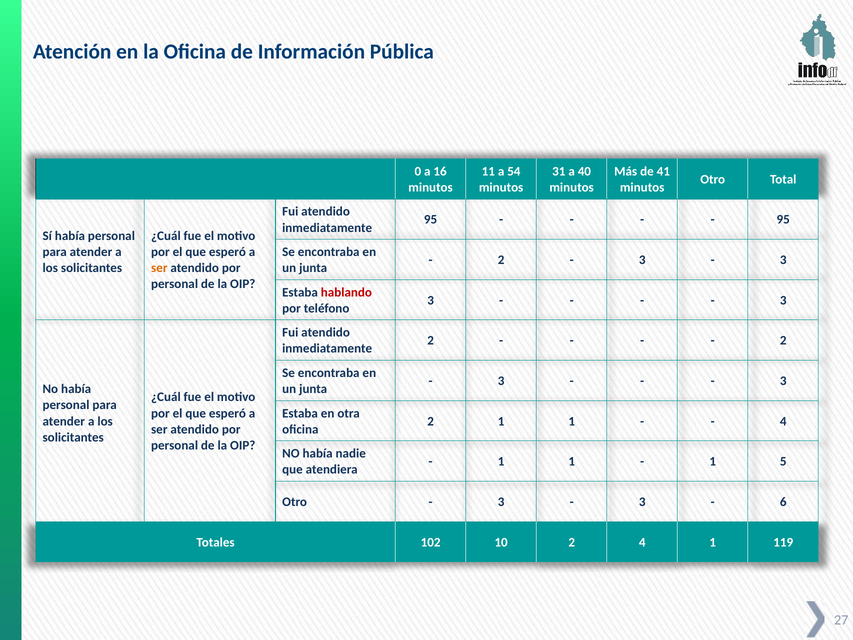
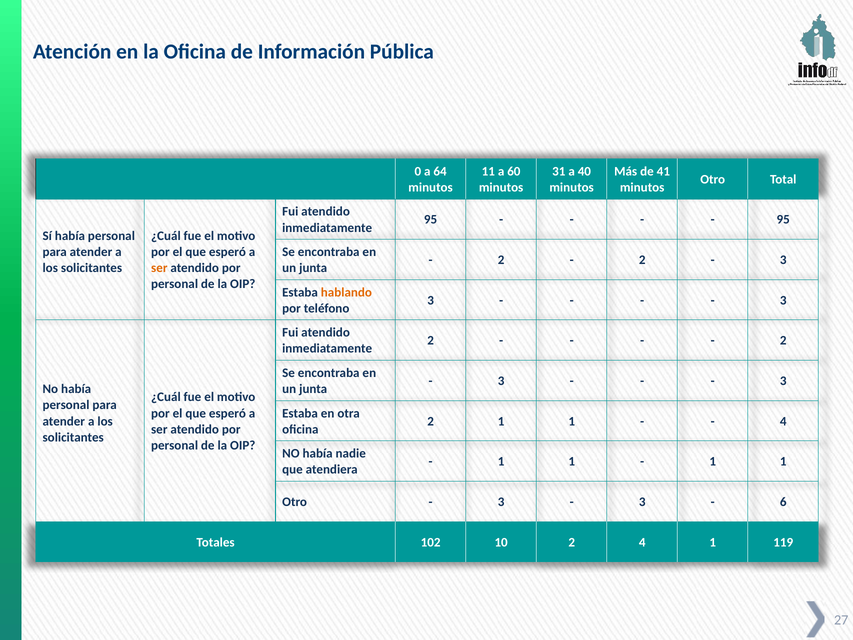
16: 16 -> 64
54: 54 -> 60
3 at (642, 260): 3 -> 2
hablando colour: red -> orange
5 at (783, 461): 5 -> 1
